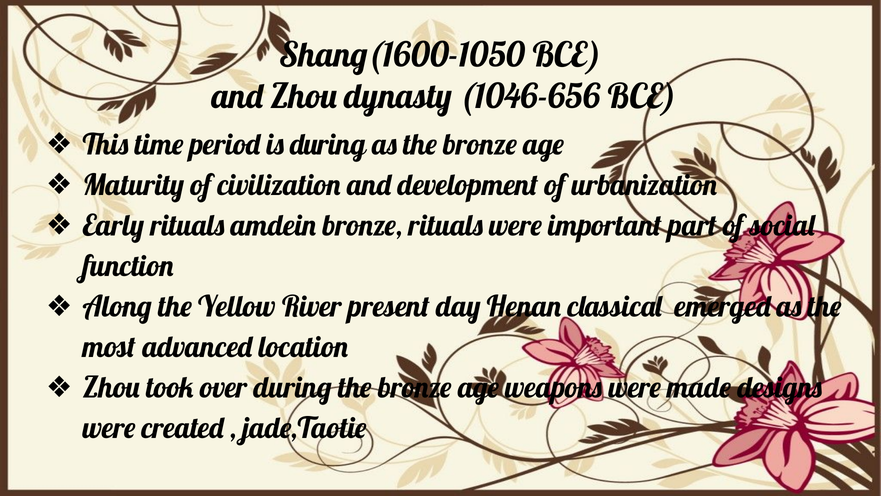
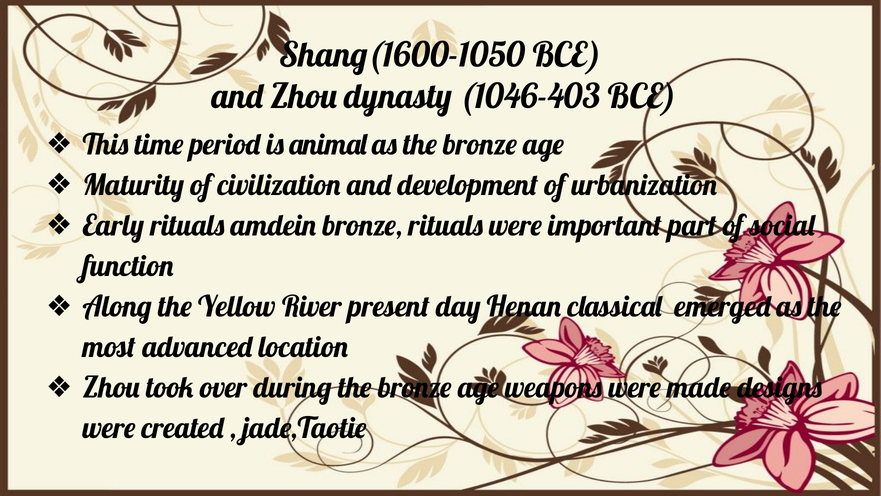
1046-656: 1046-656 -> 1046-403
is during: during -> animal
